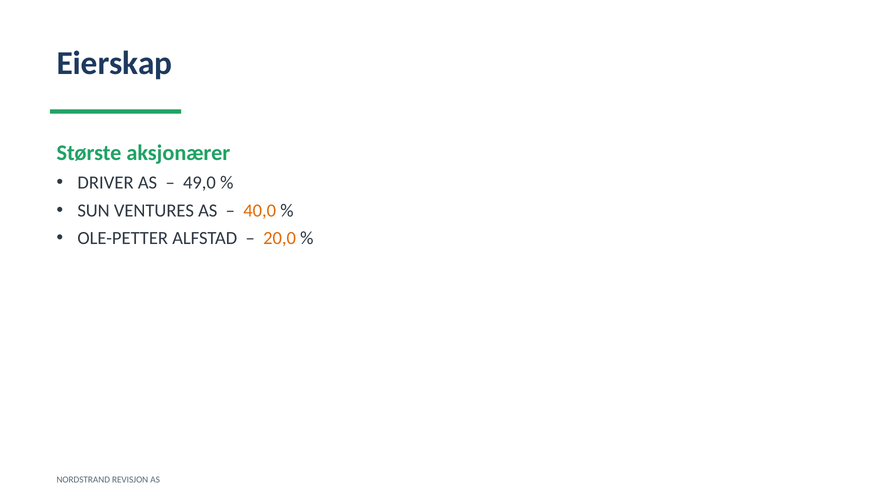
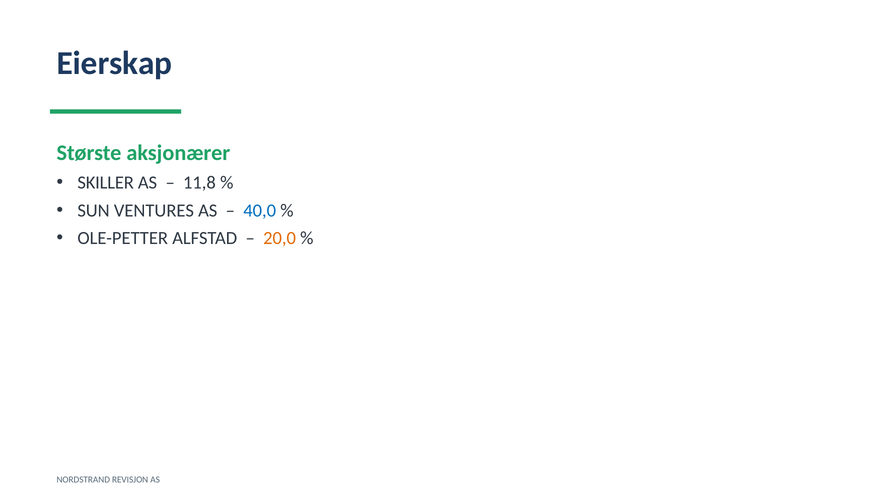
DRIVER: DRIVER -> SKILLER
49,0: 49,0 -> 11,8
40,0 colour: orange -> blue
